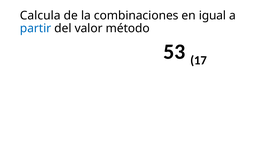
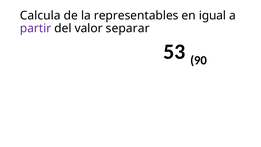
combinaciones: combinaciones -> representables
partir colour: blue -> purple
método: método -> separar
17: 17 -> 90
